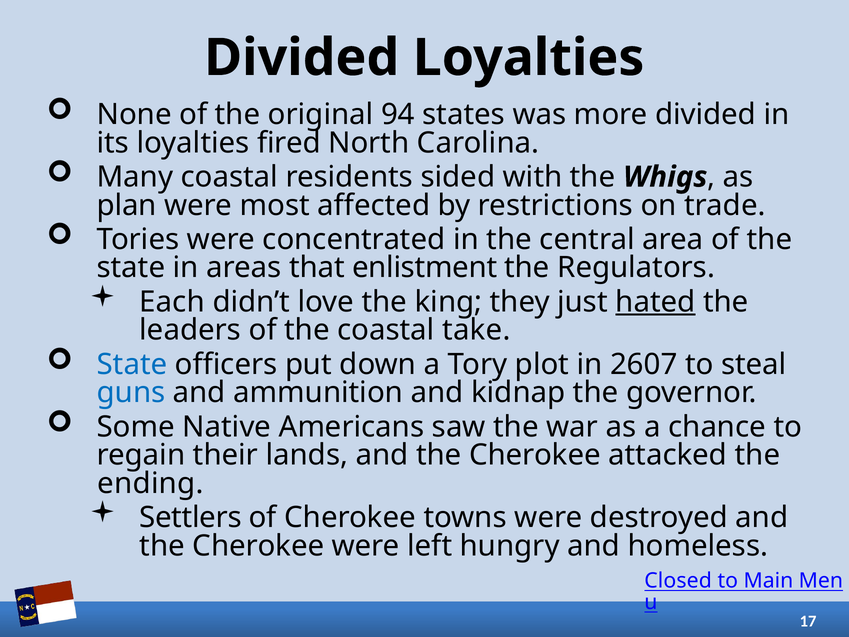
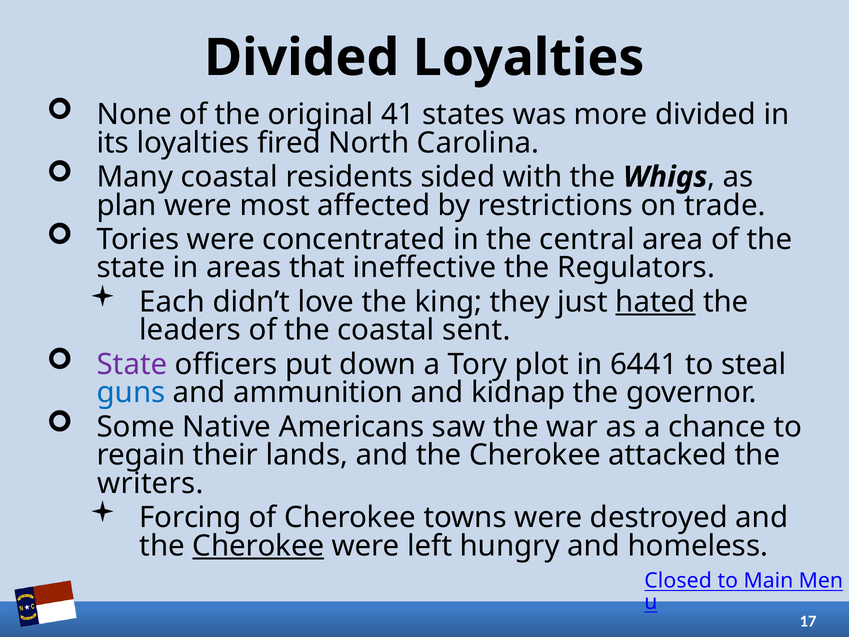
94: 94 -> 41
enlistment: enlistment -> ineffective
take: take -> sent
State at (132, 364) colour: blue -> purple
2607: 2607 -> 6441
ending: ending -> writers
Settlers: Settlers -> Forcing
Cherokee at (258, 546) underline: none -> present
